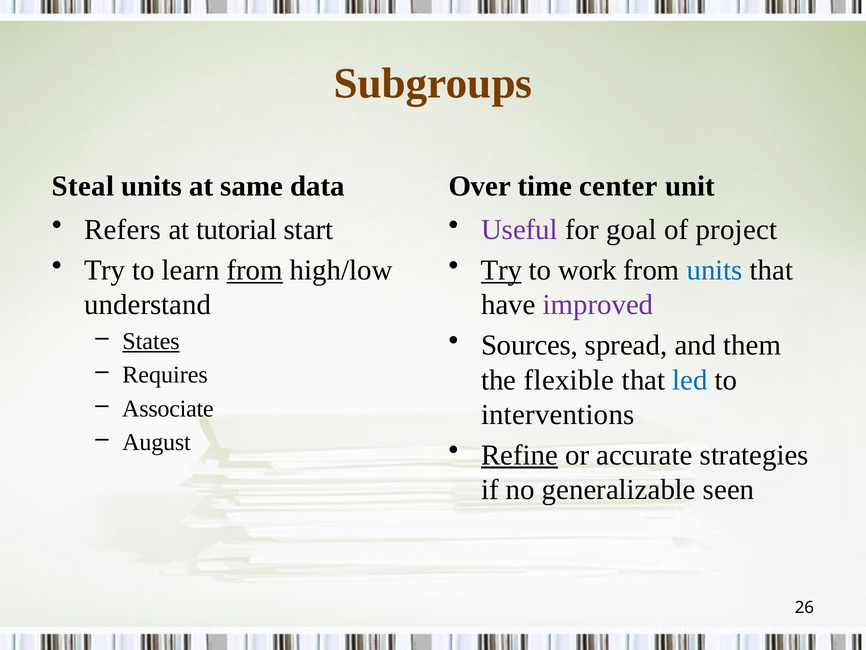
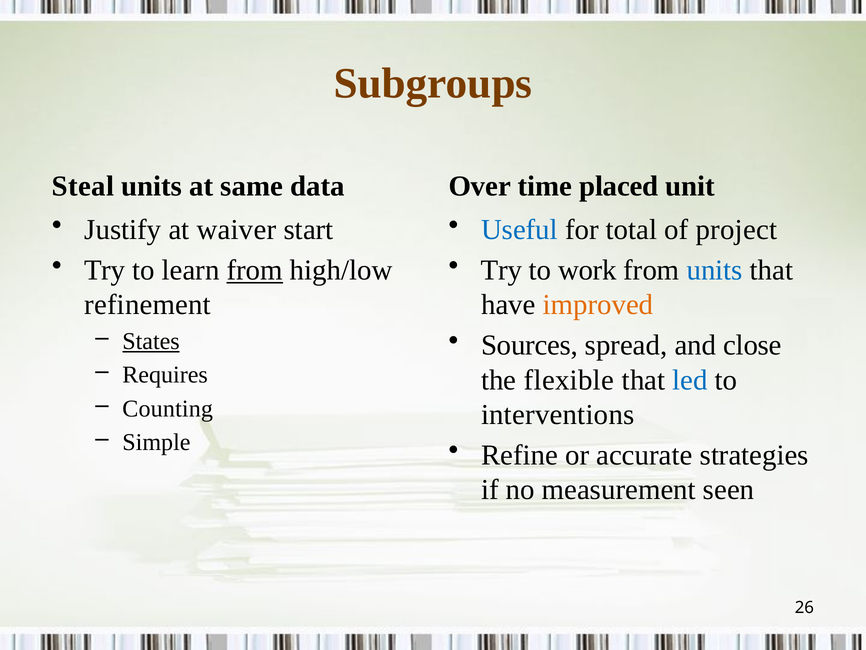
center: center -> placed
Refers: Refers -> Justify
tutorial: tutorial -> waiver
Useful colour: purple -> blue
goal: goal -> total
Try at (502, 270) underline: present -> none
understand: understand -> refinement
improved colour: purple -> orange
them: them -> close
Associate: Associate -> Counting
August: August -> Simple
Refine underline: present -> none
generalizable: generalizable -> measurement
